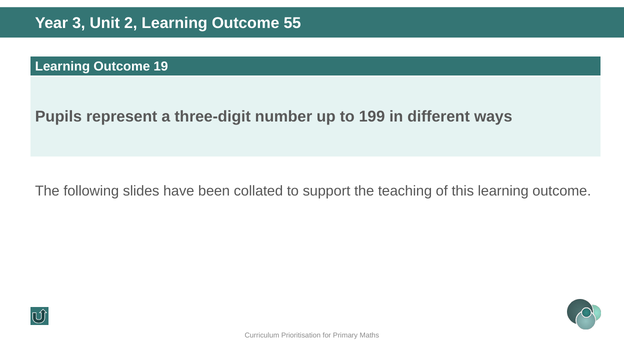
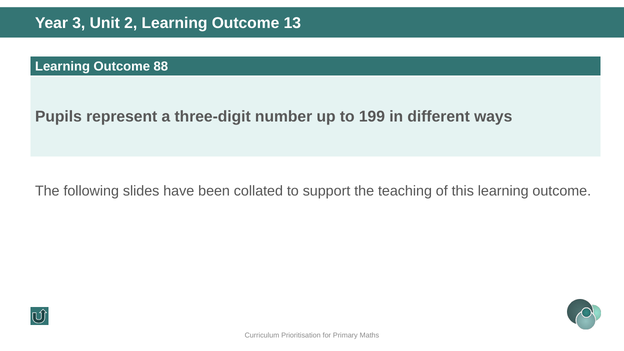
55: 55 -> 13
19: 19 -> 88
